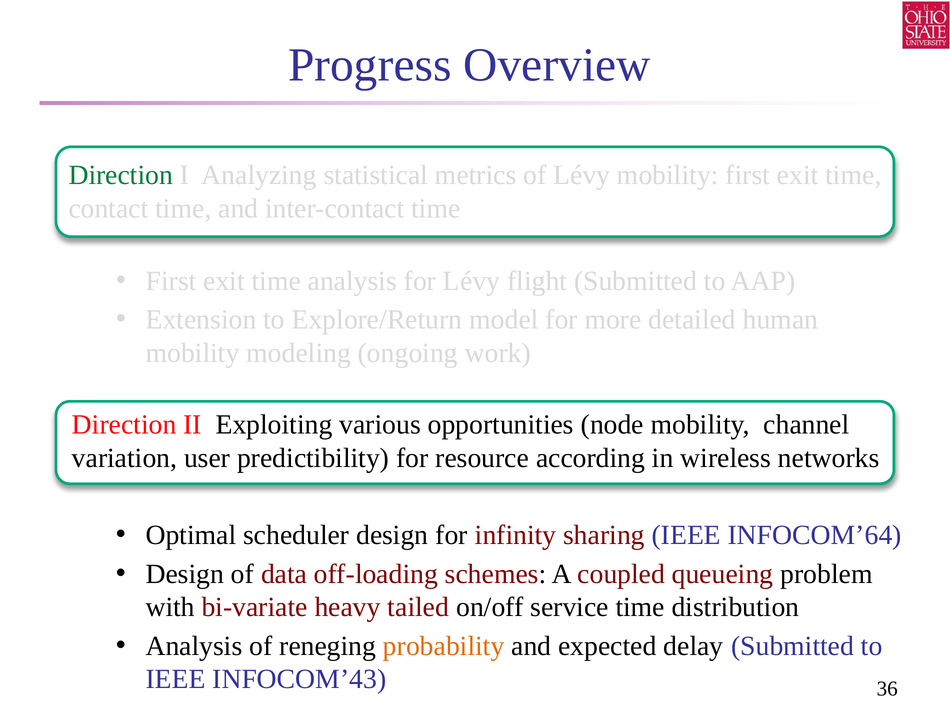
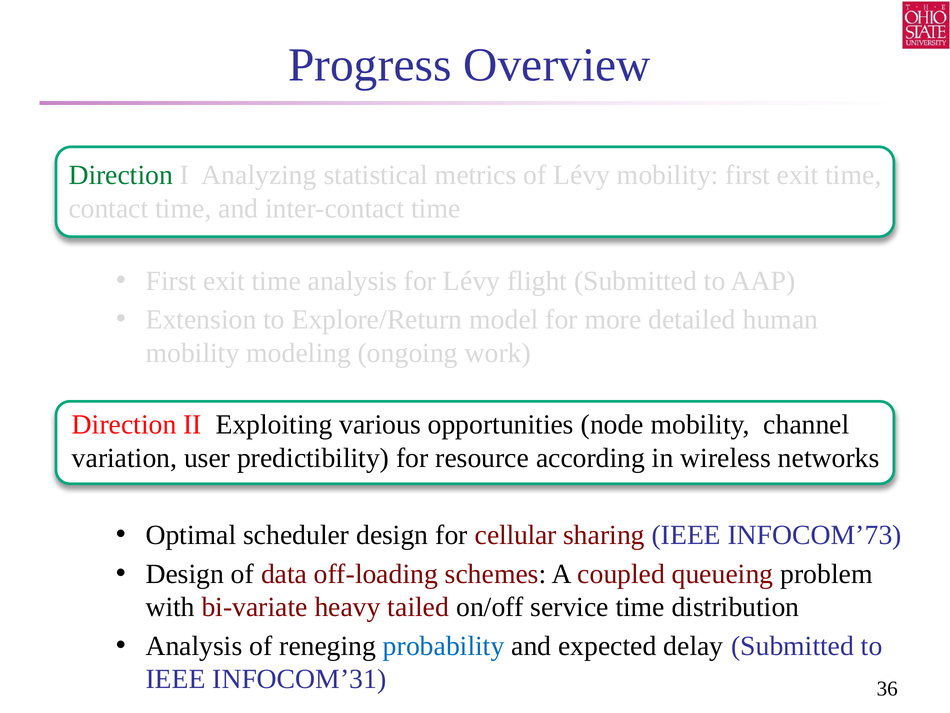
infinity: infinity -> cellular
INFOCOM’64: INFOCOM’64 -> INFOCOM’73
probability colour: orange -> blue
INFOCOM’43: INFOCOM’43 -> INFOCOM’31
